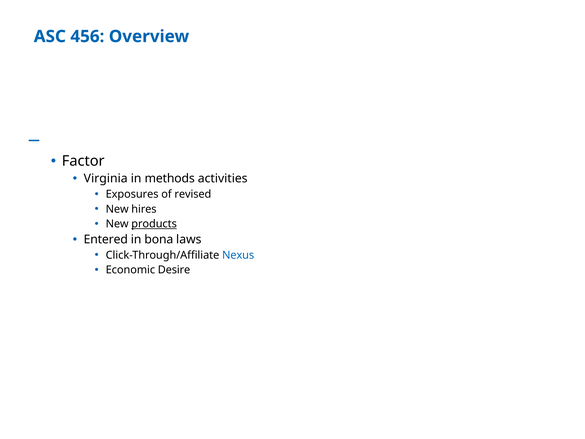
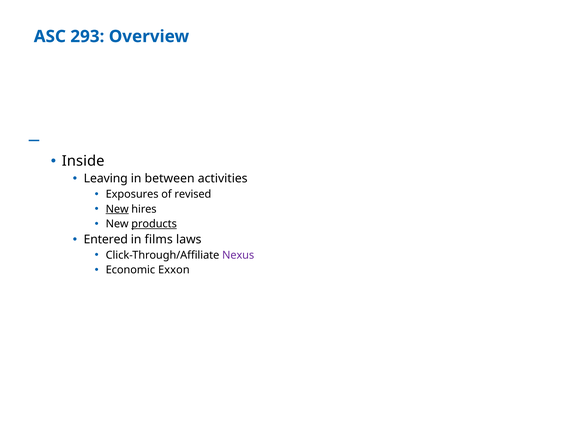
456: 456 -> 293
Factor: Factor -> Inside
Virginia: Virginia -> Leaving
methods: methods -> between
New at (117, 209) underline: none -> present
bona: bona -> films
Nexus colour: blue -> purple
Desire: Desire -> Exxon
